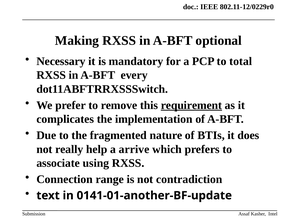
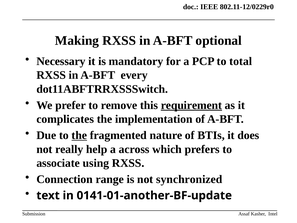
the at (79, 135) underline: none -> present
arrive: arrive -> across
contradiction: contradiction -> synchronized
